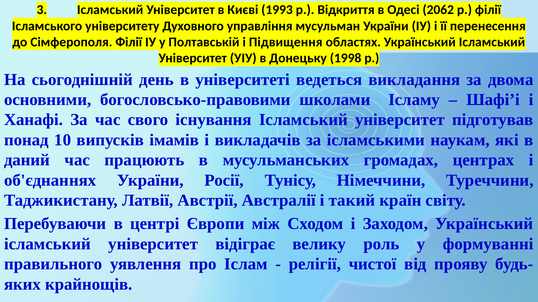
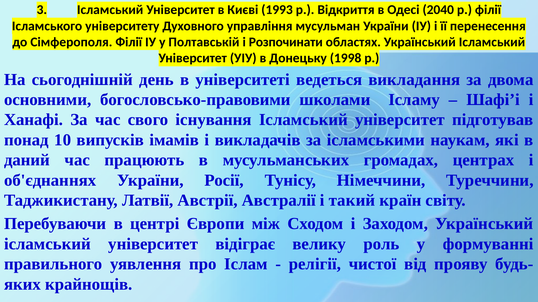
2062: 2062 -> 2040
Підвищення: Підвищення -> Розпочинати
